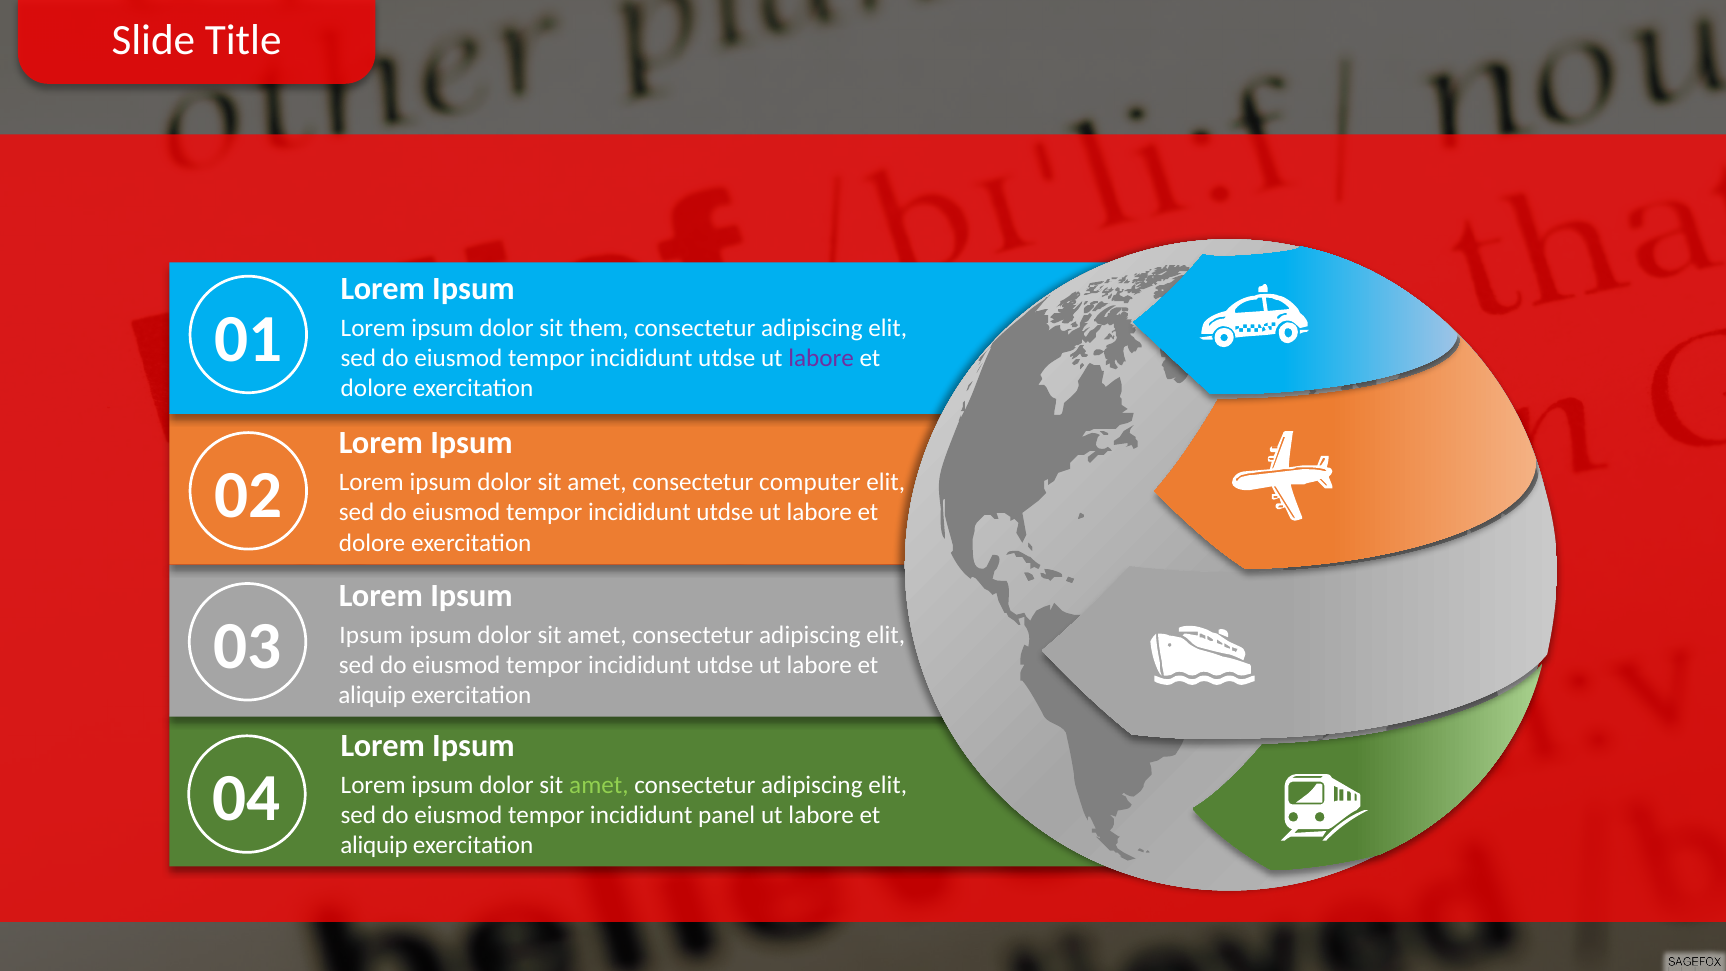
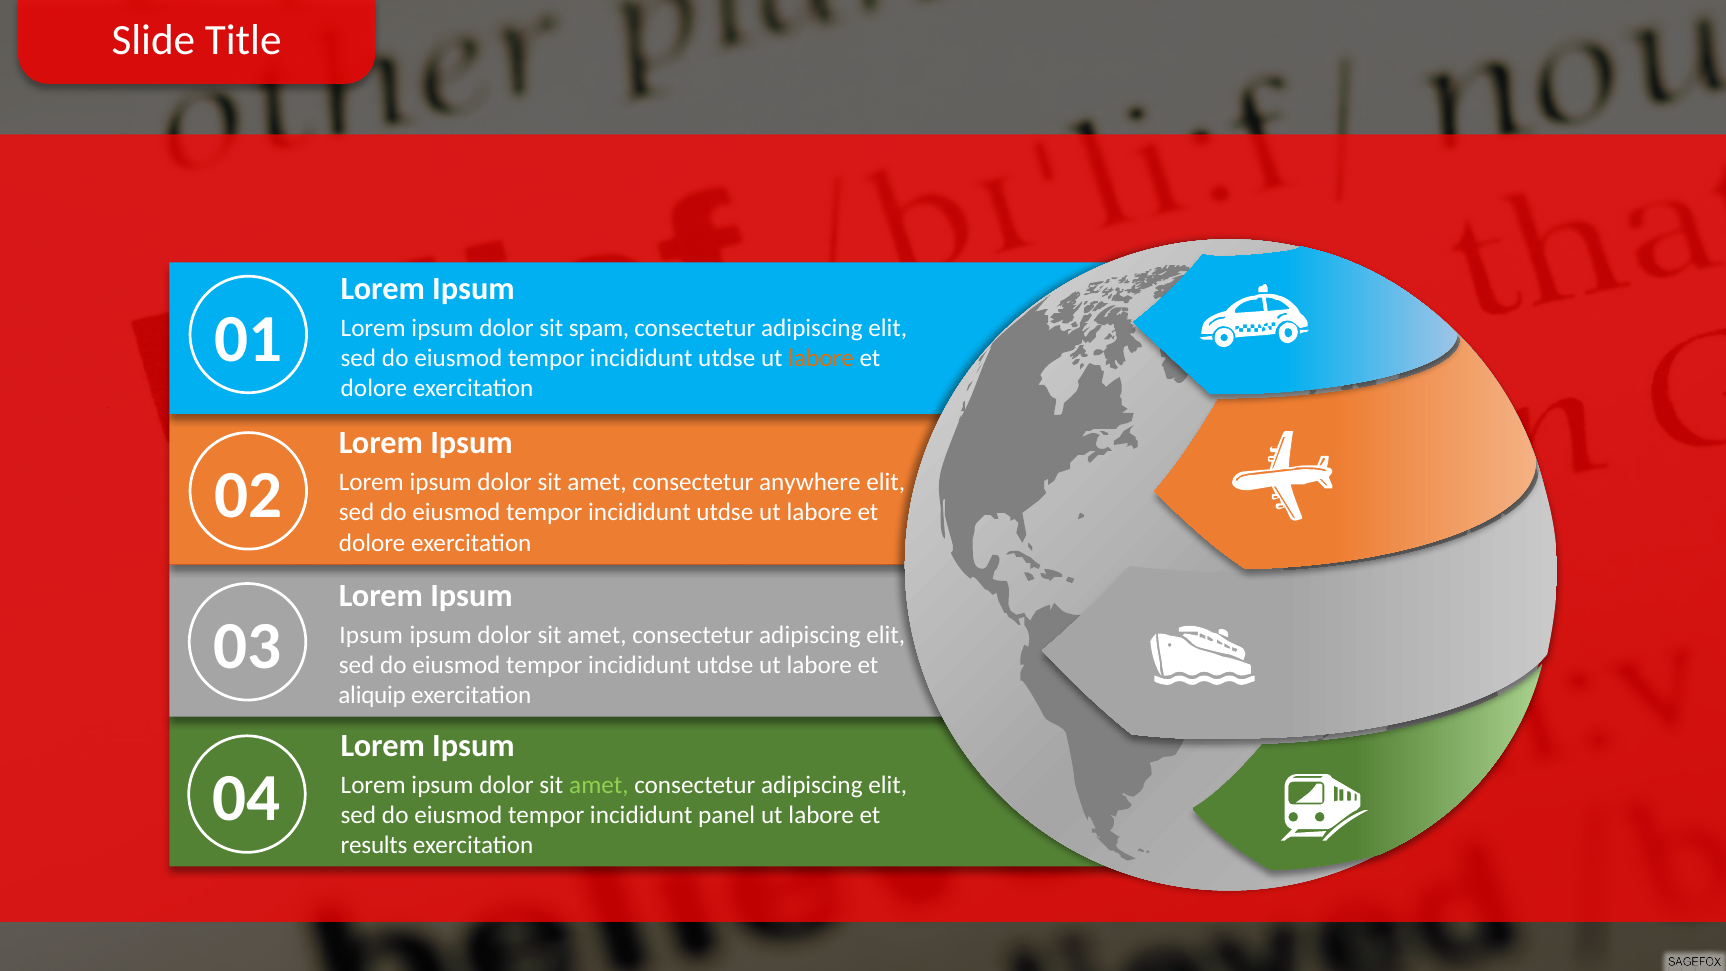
them: them -> spam
labore at (821, 358) colour: purple -> orange
computer: computer -> anywhere
aliquip at (374, 845): aliquip -> results
